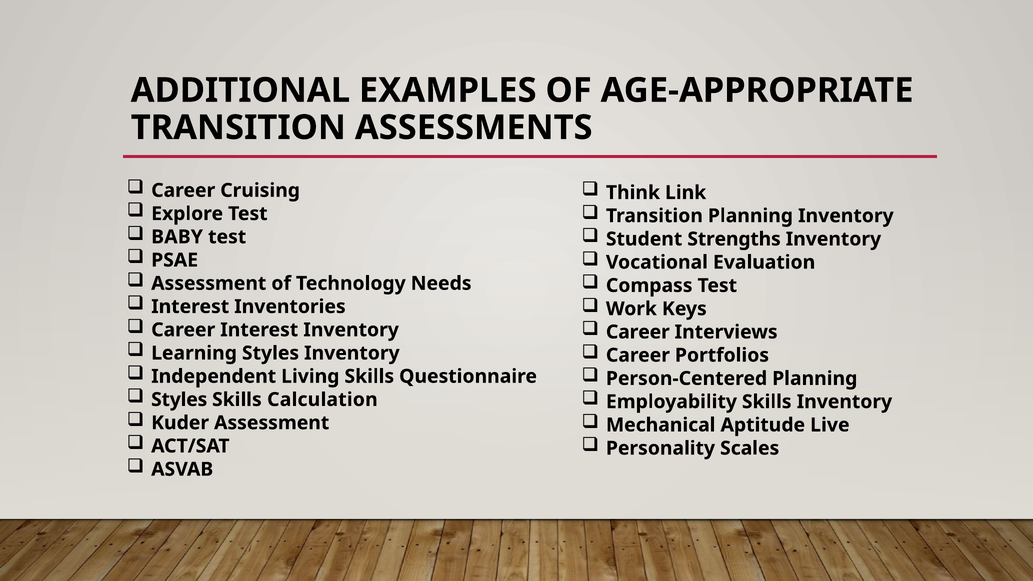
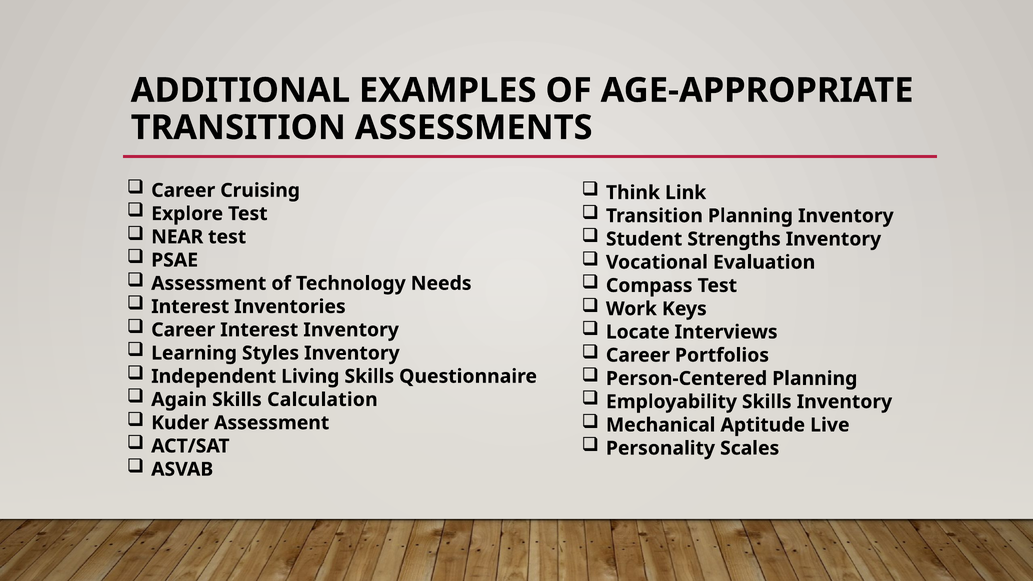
BABY: BABY -> NEAR
Career at (638, 332): Career -> Locate
Styles at (179, 400): Styles -> Again
